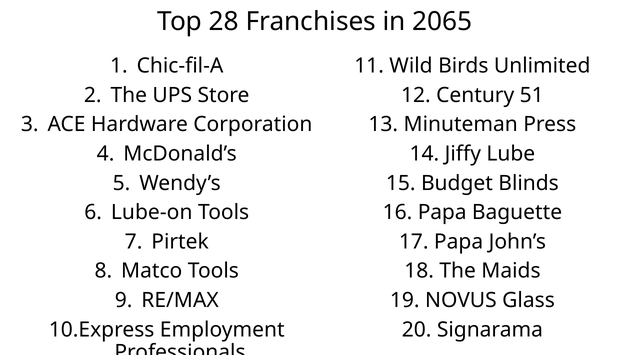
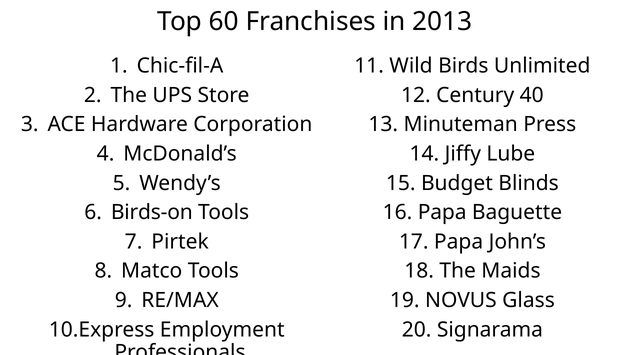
28: 28 -> 60
2065: 2065 -> 2013
51: 51 -> 40
Lube-on: Lube-on -> Birds-on
